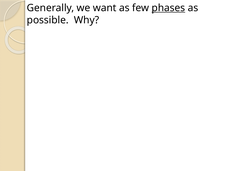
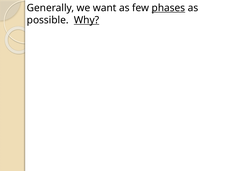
Why underline: none -> present
